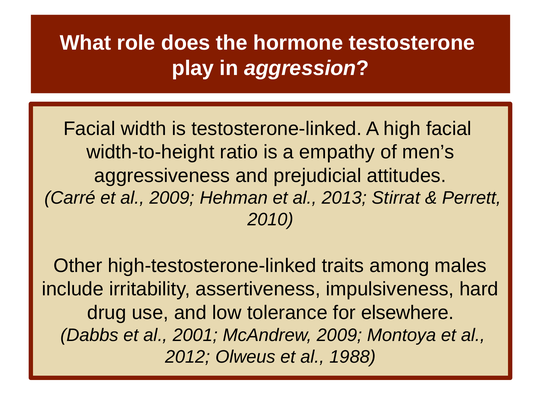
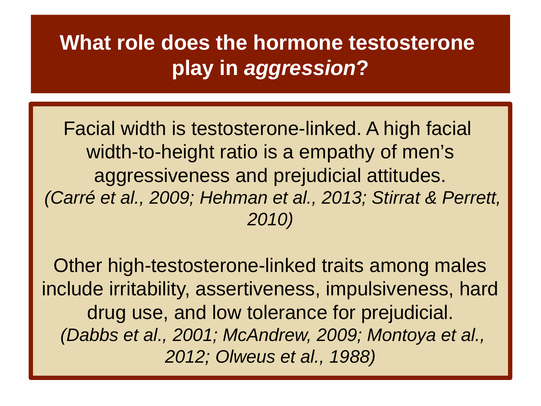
for elsewhere: elsewhere -> prejudicial
